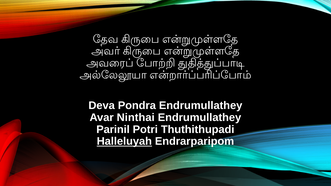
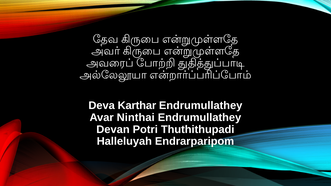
Pondra: Pondra -> Karthar
Parinil: Parinil -> Devan
Halleluyah underline: present -> none
